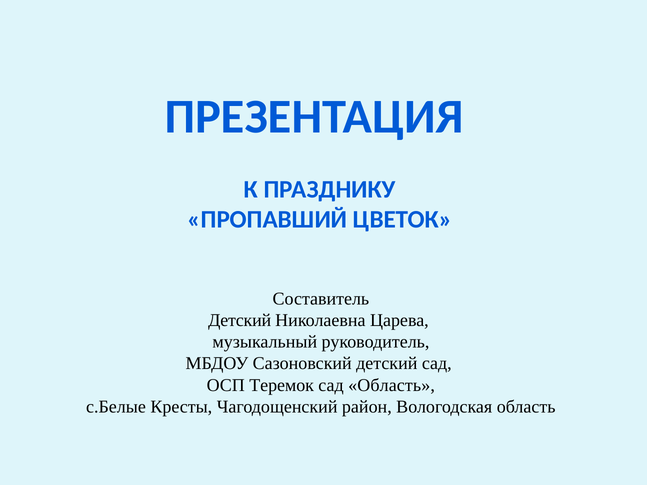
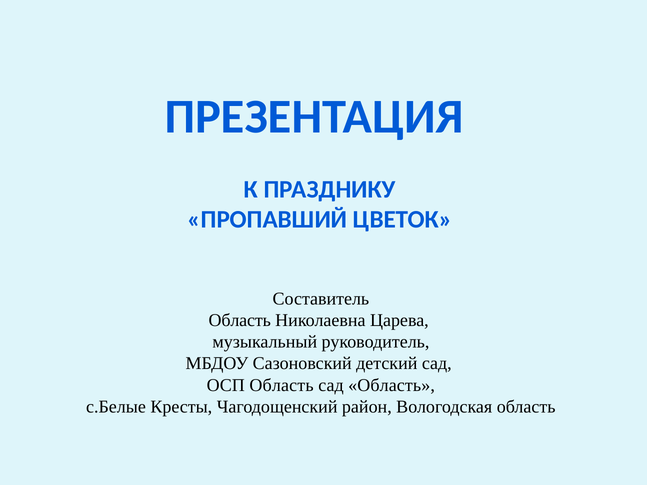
Детский at (240, 321): Детский -> Область
ОСП Теремок: Теремок -> Область
